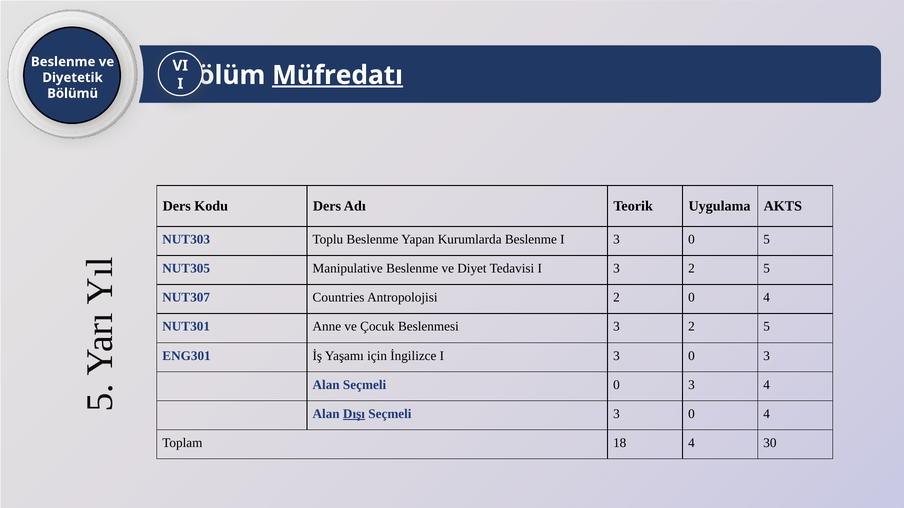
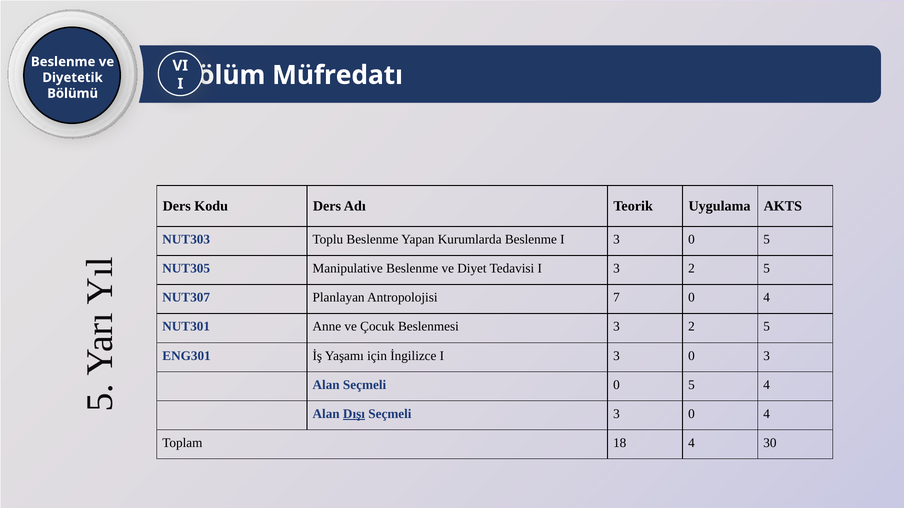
Müfredatı underline: present -> none
Countries: Countries -> Planlayan
Antropolojisi 2: 2 -> 7
Seçmeli 0 3: 3 -> 5
